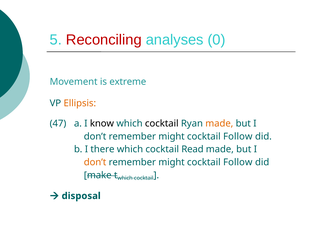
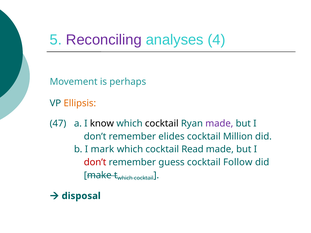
Reconciling colour: red -> purple
0: 0 -> 4
extreme: extreme -> perhaps
made at (219, 124) colour: orange -> purple
might at (172, 137): might -> elides
Follow at (238, 137): Follow -> Million
there: there -> mark
don’t at (95, 162) colour: orange -> red
might at (172, 162): might -> guess
